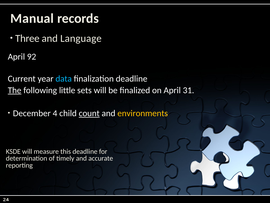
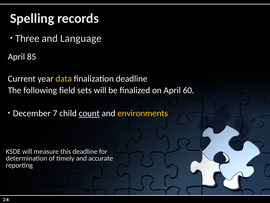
Manual: Manual -> Spelling
92: 92 -> 85
data colour: light blue -> yellow
The underline: present -> none
little: little -> field
31: 31 -> 60
4: 4 -> 7
